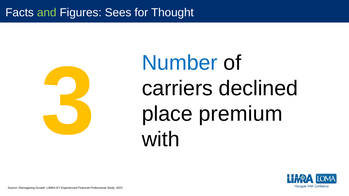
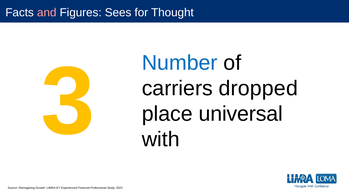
and colour: light green -> pink
declined: declined -> dropped
premium: premium -> universal
